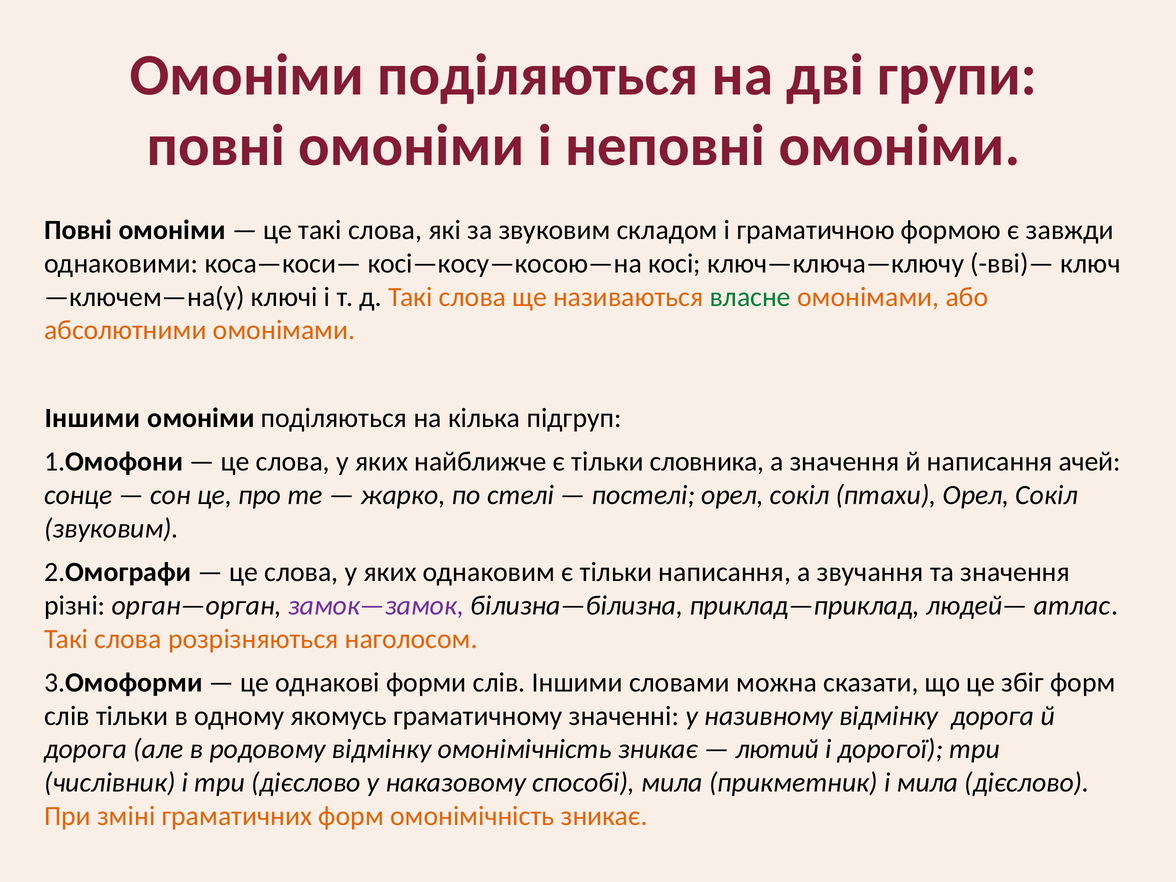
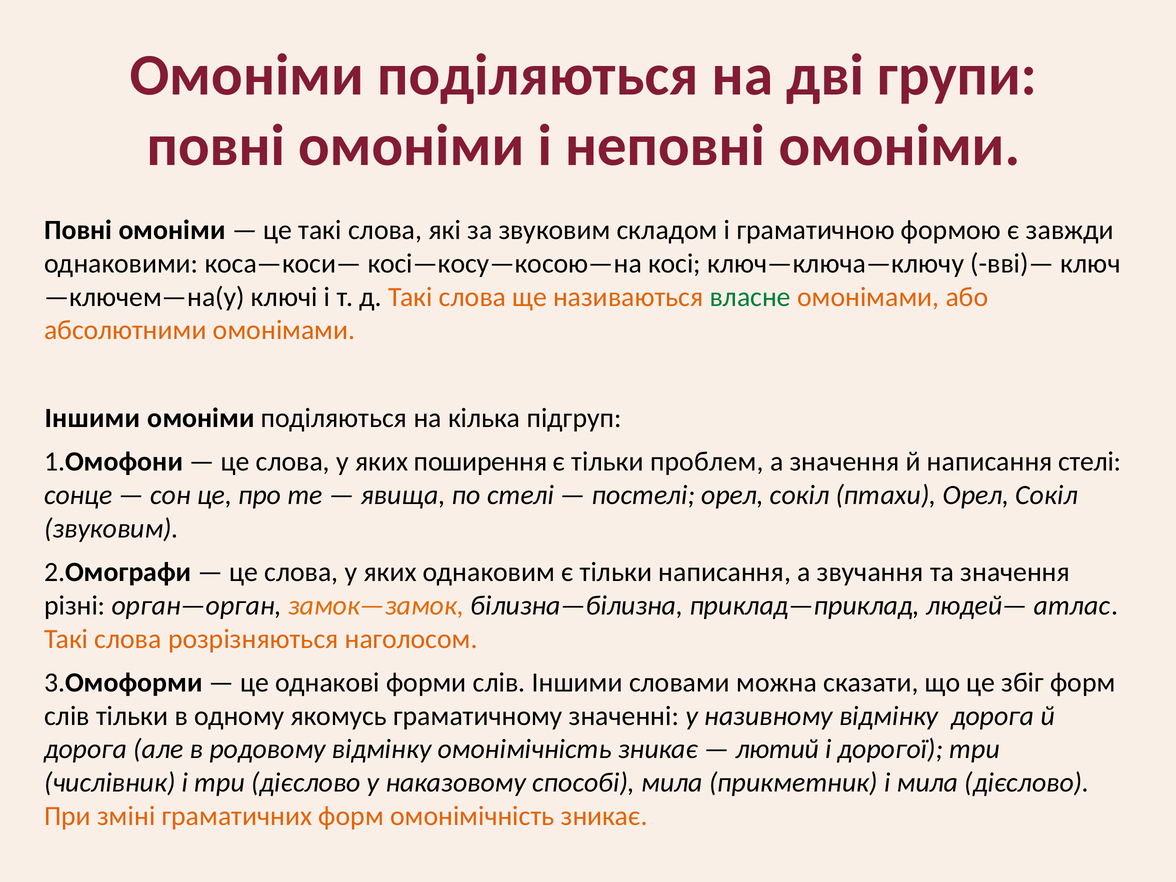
найближче: найближче -> поширення
словника: словника -> проблем
написання ачей: ачей -> стелі
жарко: жарко -> явища
замок—замок colour: purple -> orange
